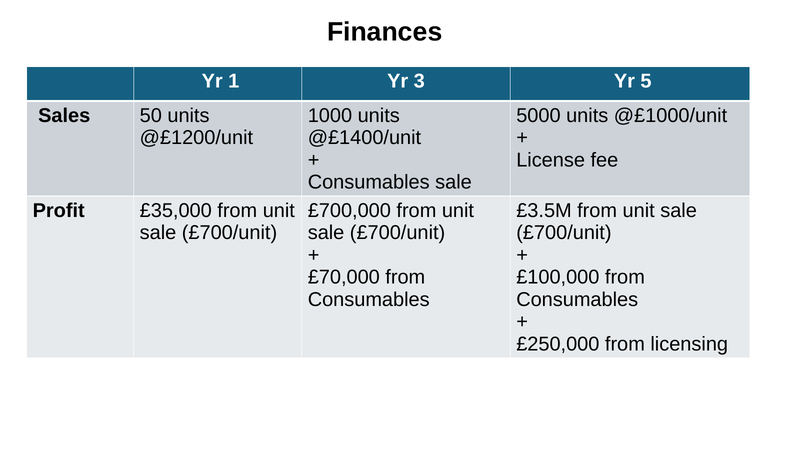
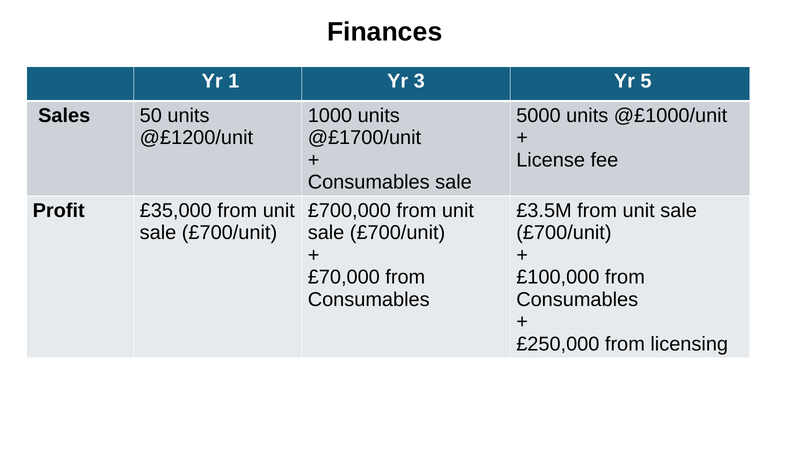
@£1400/unit: @£1400/unit -> @£1700/unit
